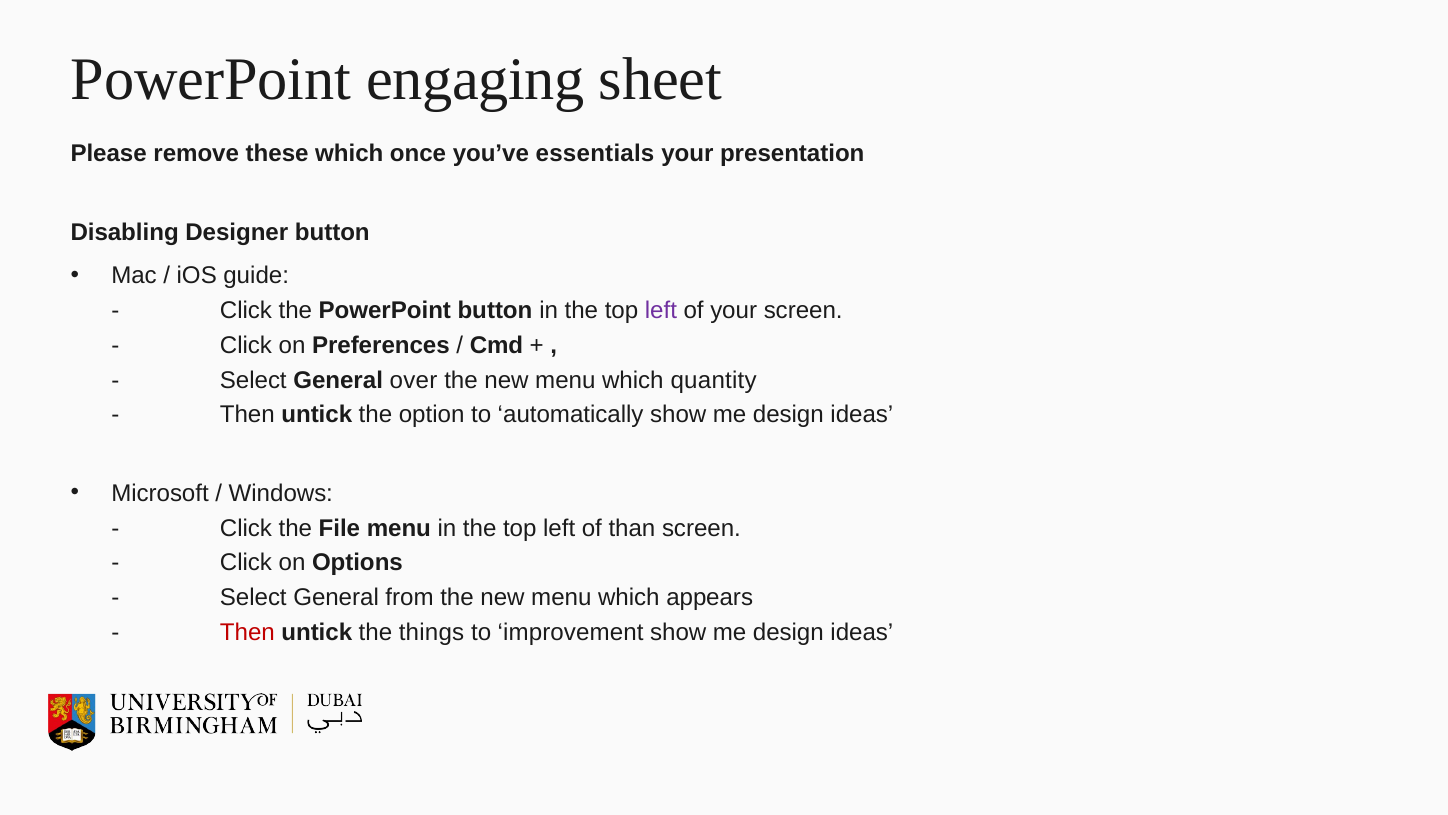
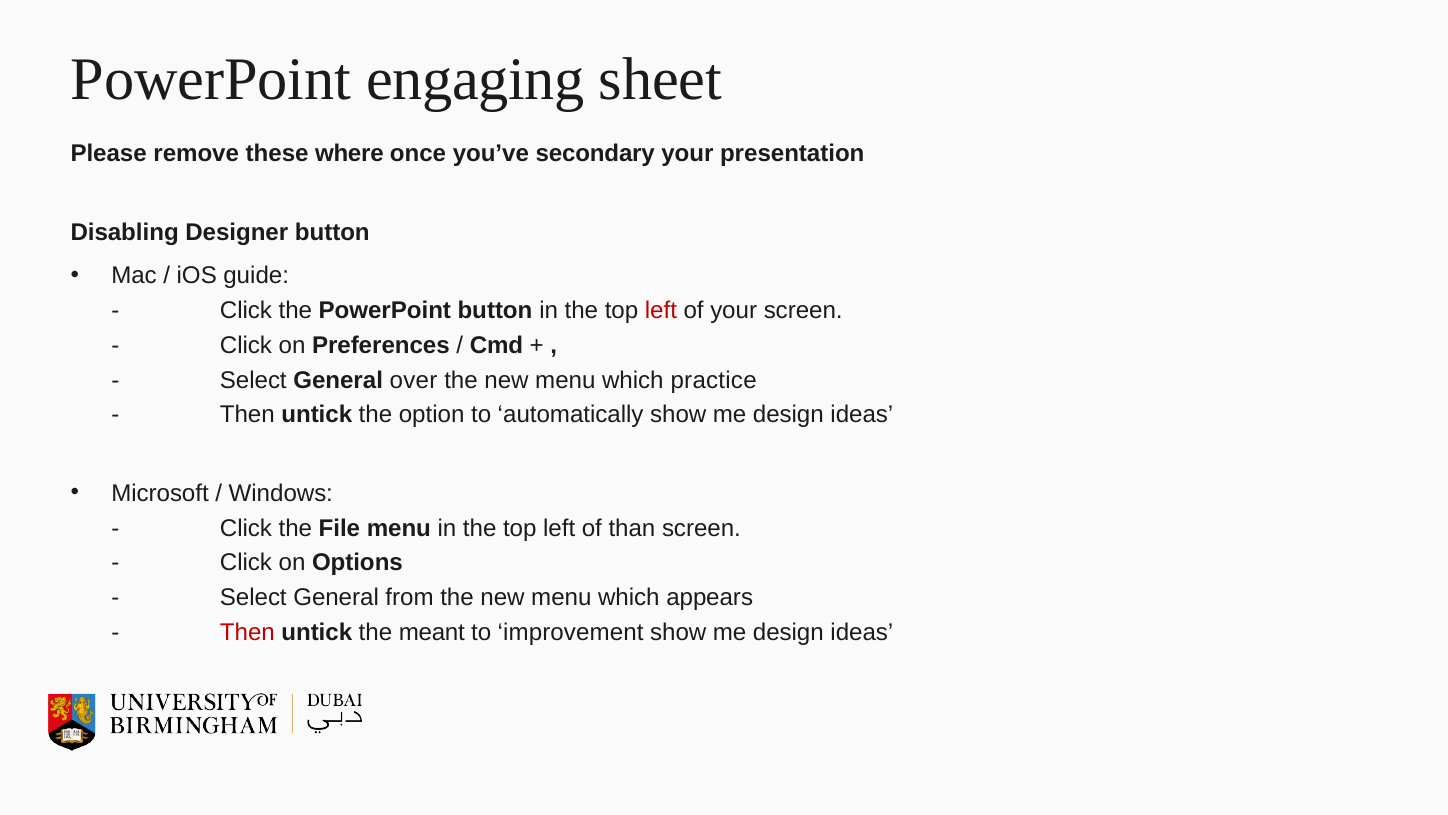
these which: which -> where
essentials: essentials -> secondary
left at (661, 310) colour: purple -> red
quantity: quantity -> practice
things: things -> meant
